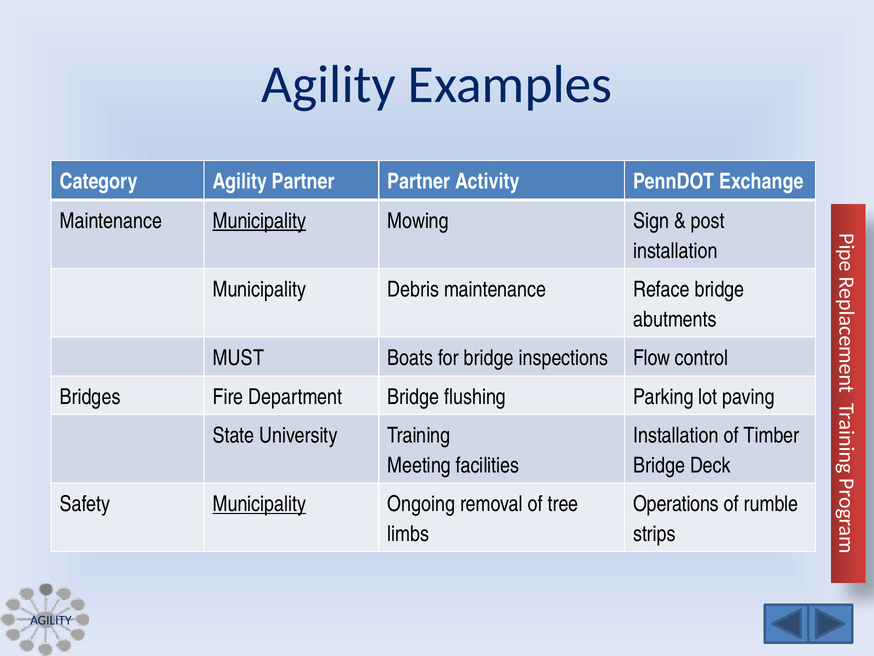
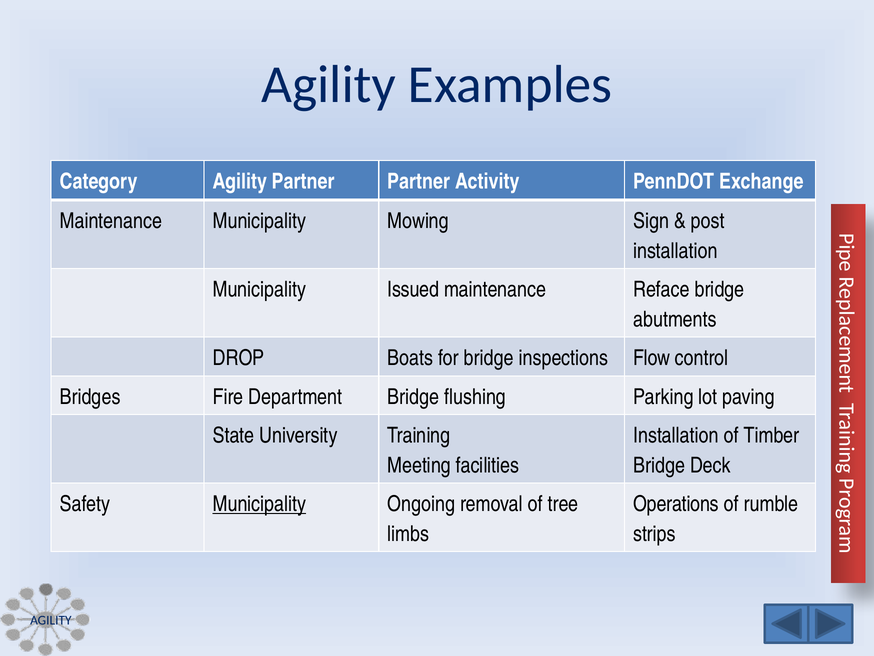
Municipality at (259, 221) underline: present -> none
Debris: Debris -> Issued
MUST: MUST -> DROP
